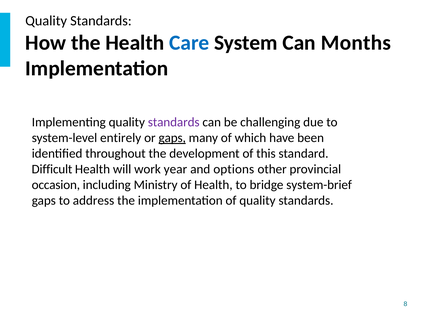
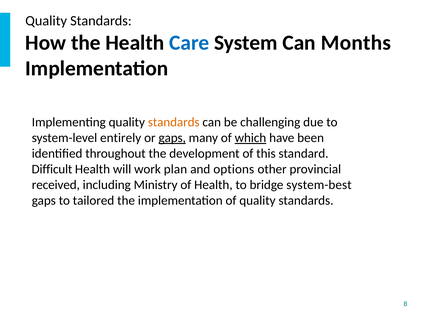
standards at (174, 122) colour: purple -> orange
which underline: none -> present
year: year -> plan
occasion: occasion -> received
system-brief: system-brief -> system-best
address: address -> tailored
